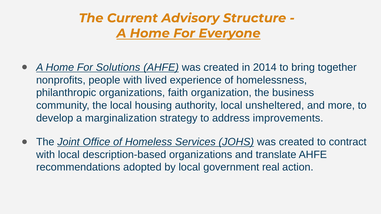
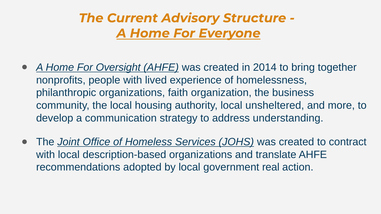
Solutions: Solutions -> Oversight
marginalization: marginalization -> communication
improvements: improvements -> understanding
